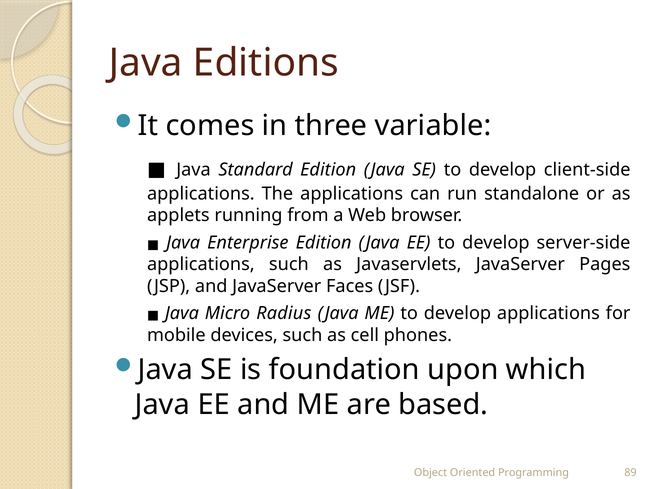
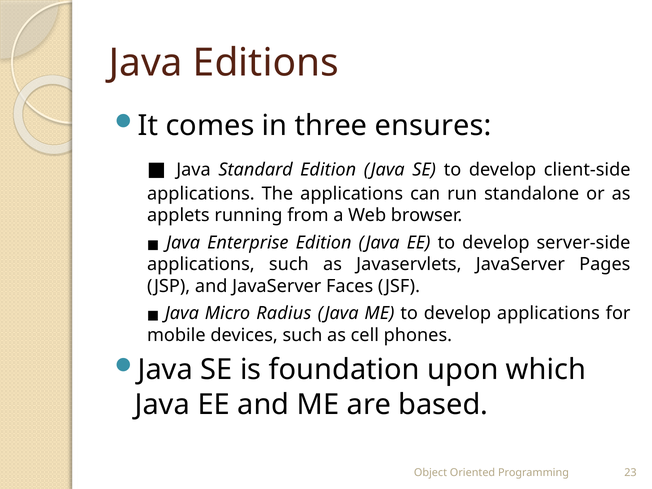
variable: variable -> ensures
89: 89 -> 23
